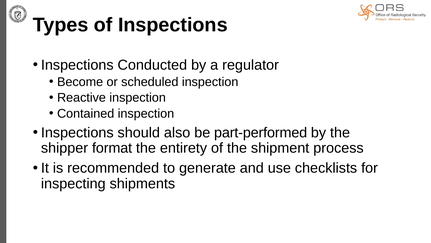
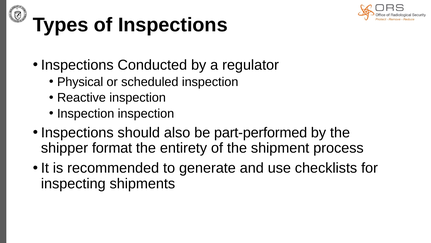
Become: Become -> Physical
Contained at (86, 113): Contained -> Inspection
